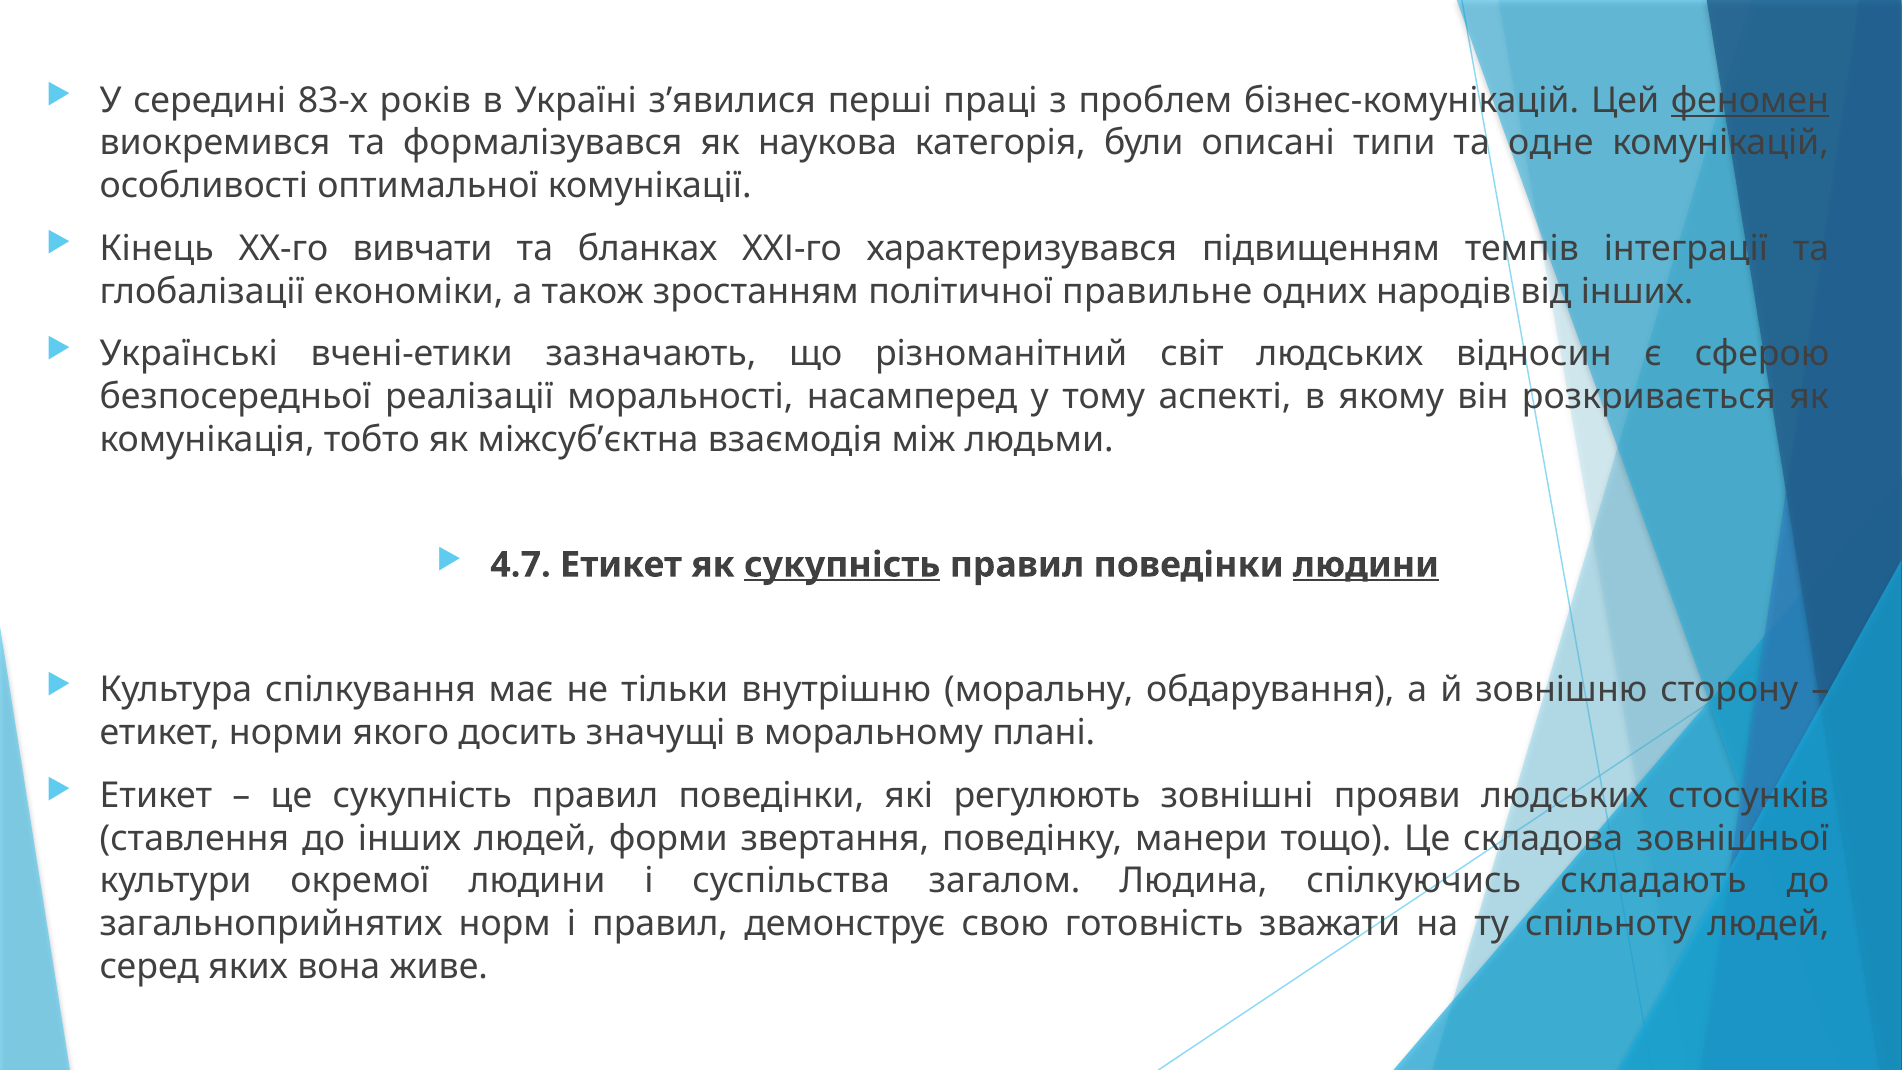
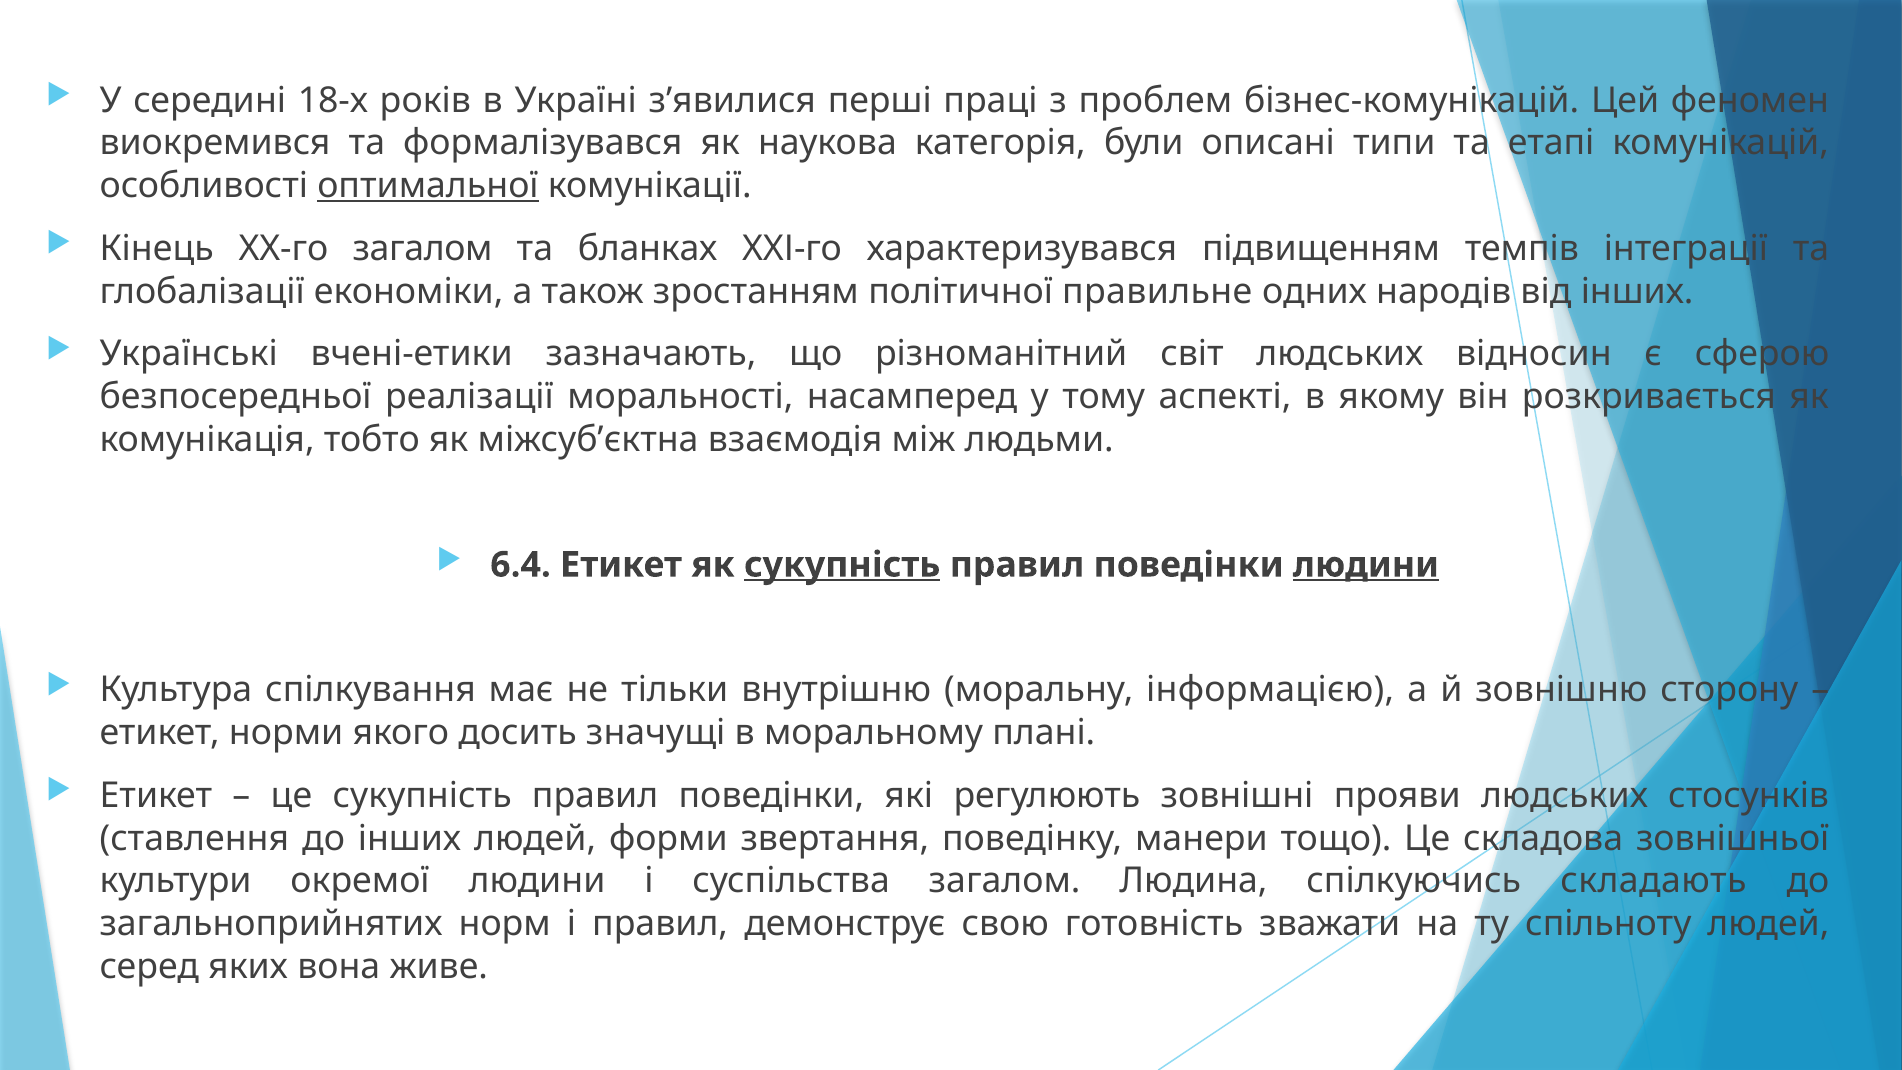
83-х: 83-х -> 18-х
феномен underline: present -> none
одне: одне -> етапі
оптимальної underline: none -> present
ХХ-го вивчати: вивчати -> загалом
4.7: 4.7 -> 6.4
обдарування: обдарування -> інформацією
